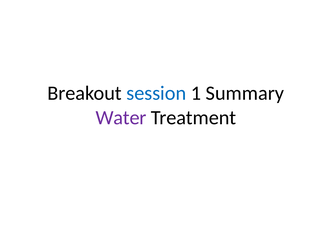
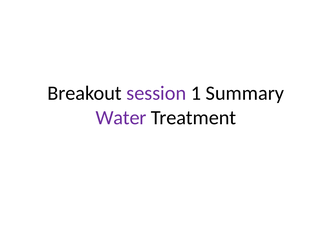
session colour: blue -> purple
